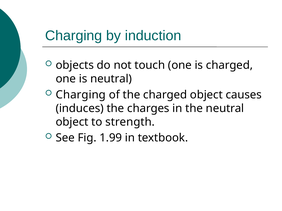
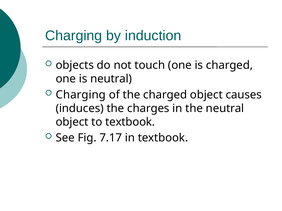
to strength: strength -> textbook
1.99: 1.99 -> 7.17
